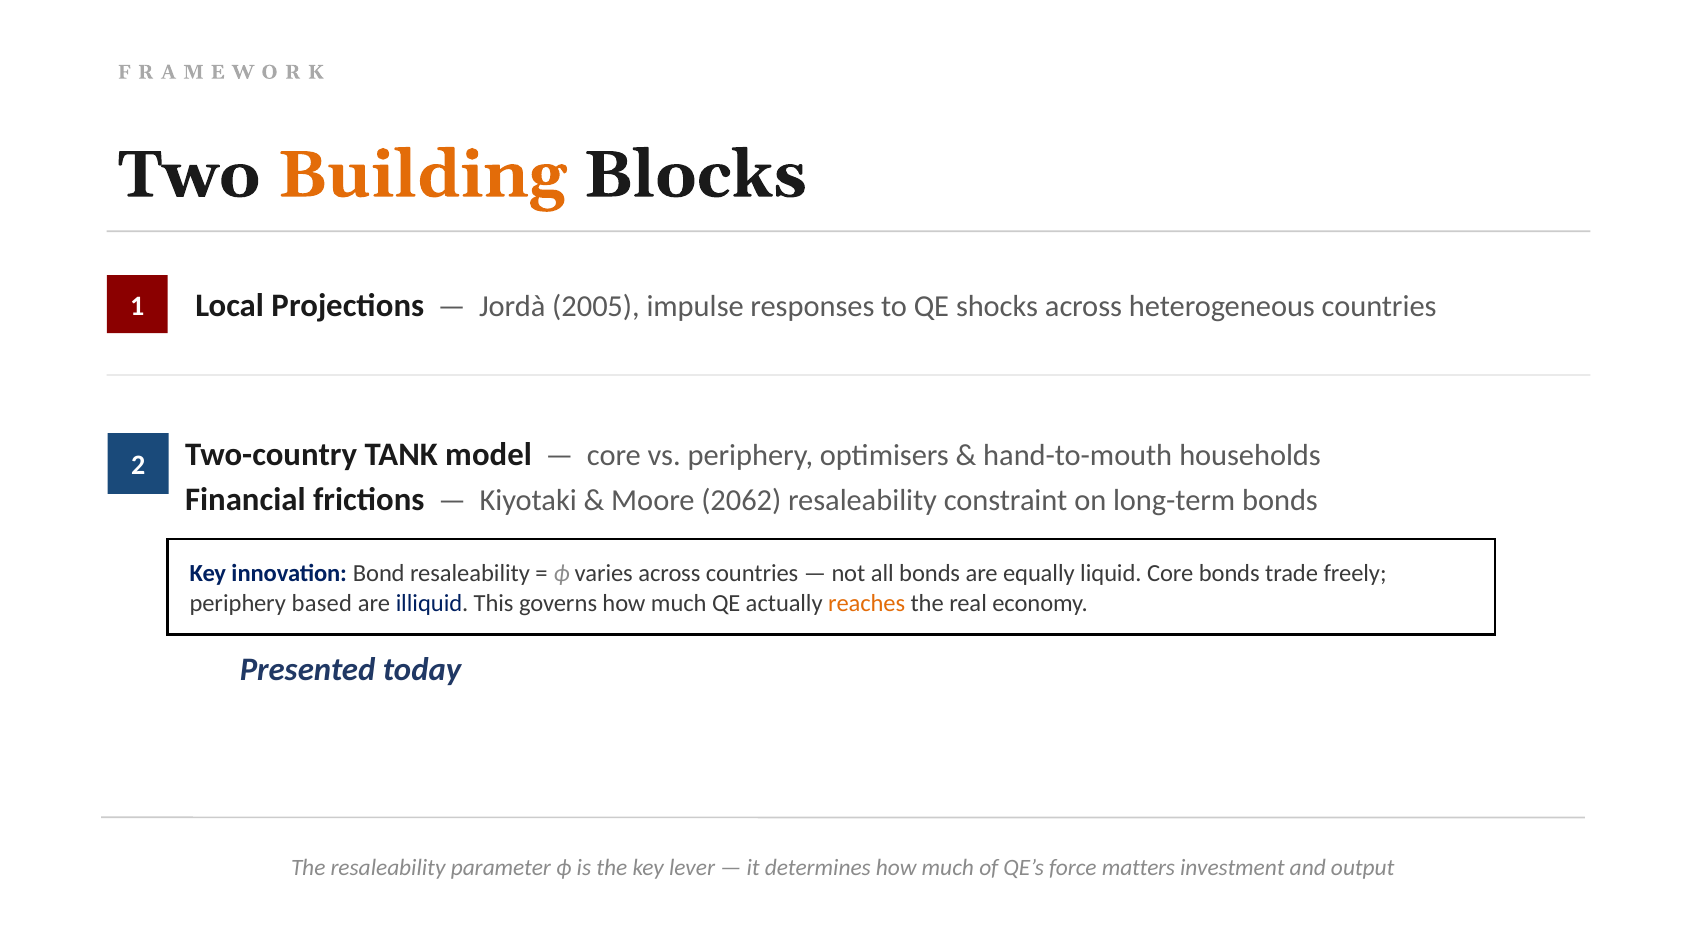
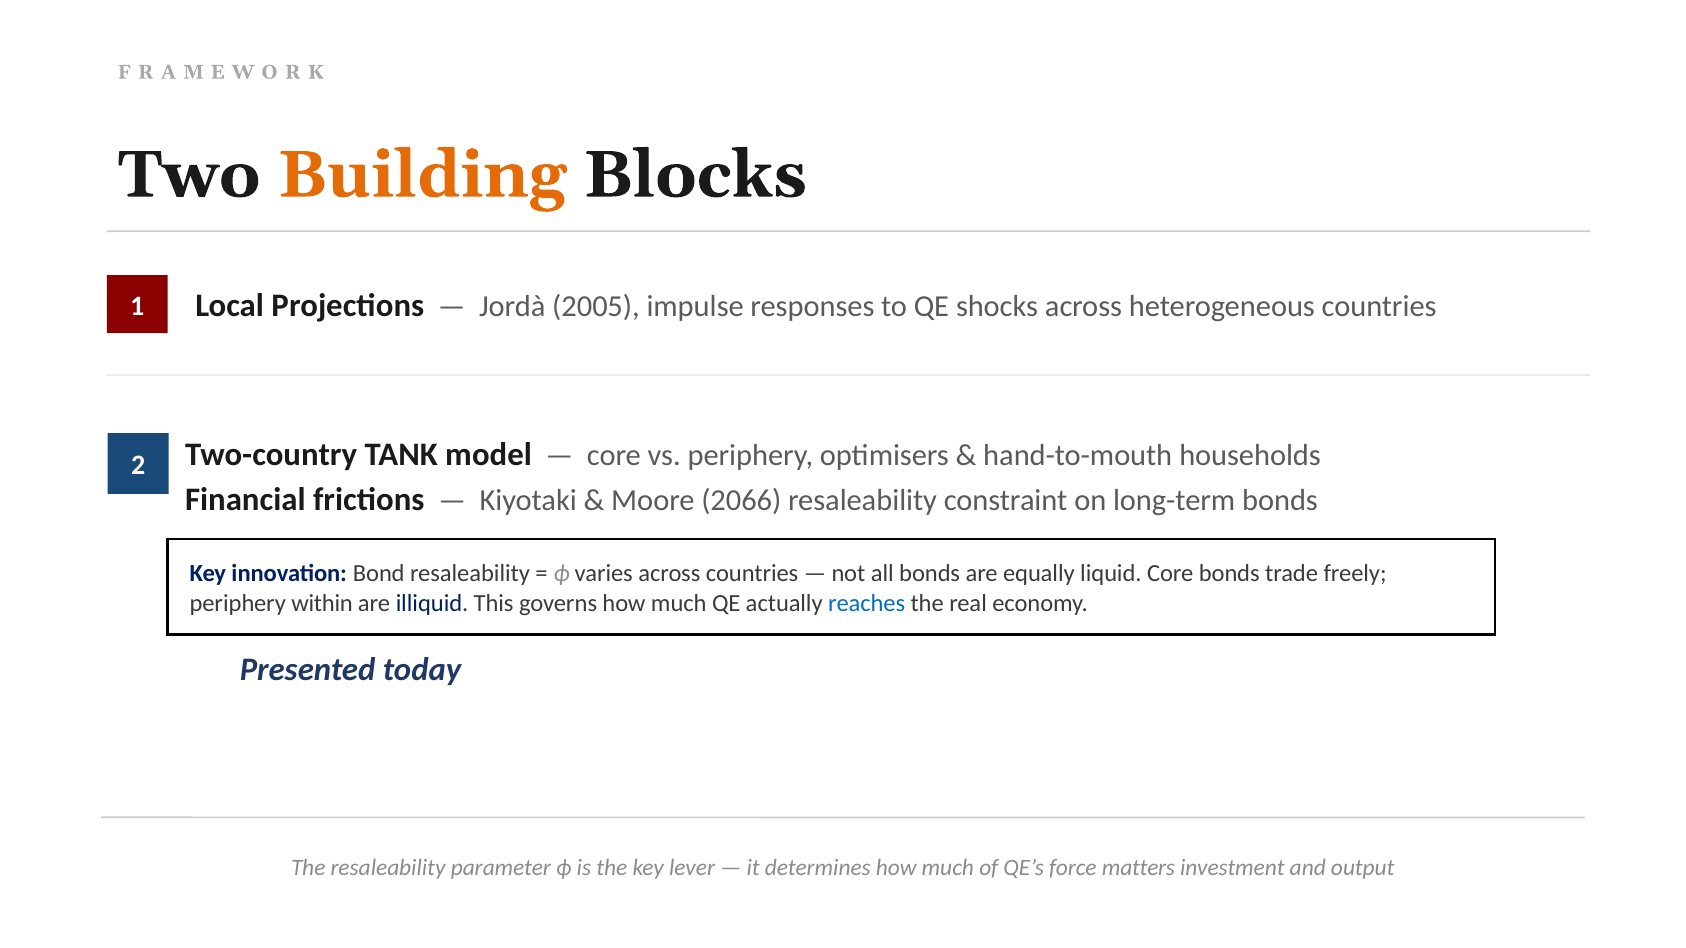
2062: 2062 -> 2066
based: based -> within
reaches colour: orange -> blue
